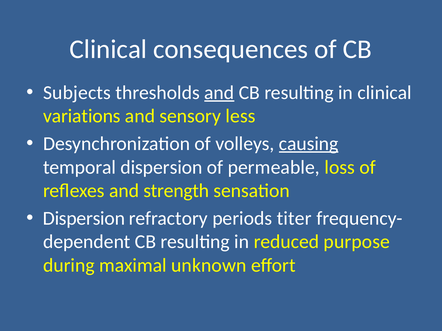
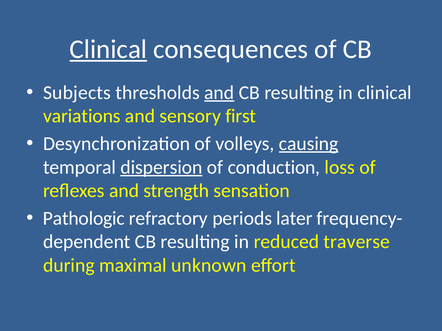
Clinical at (108, 49) underline: none -> present
less: less -> first
dispersion at (161, 167) underline: none -> present
permeable: permeable -> conduction
Dispersion at (84, 219): Dispersion -> Pathologic
titer: titer -> later
purpose: purpose -> traverse
